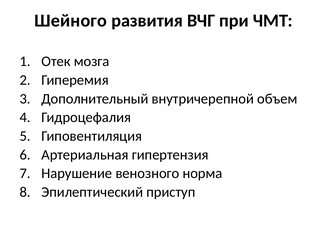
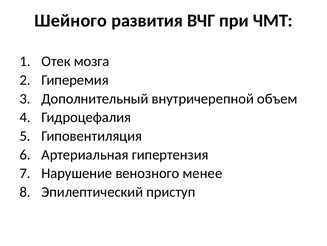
норма: норма -> менее
